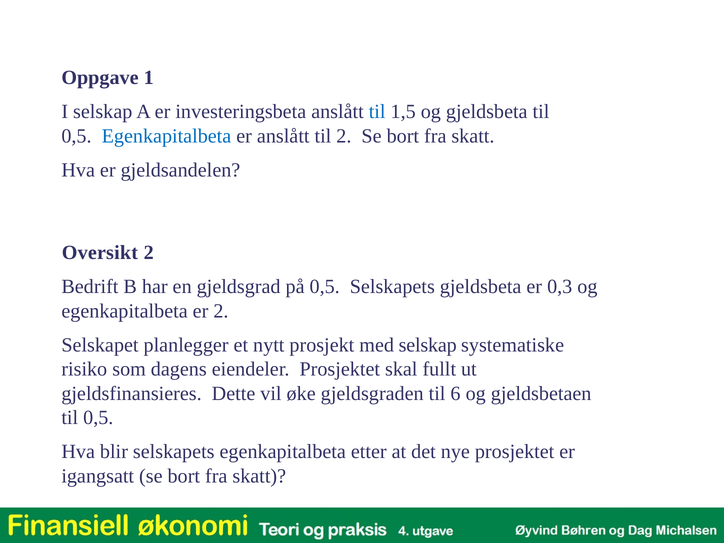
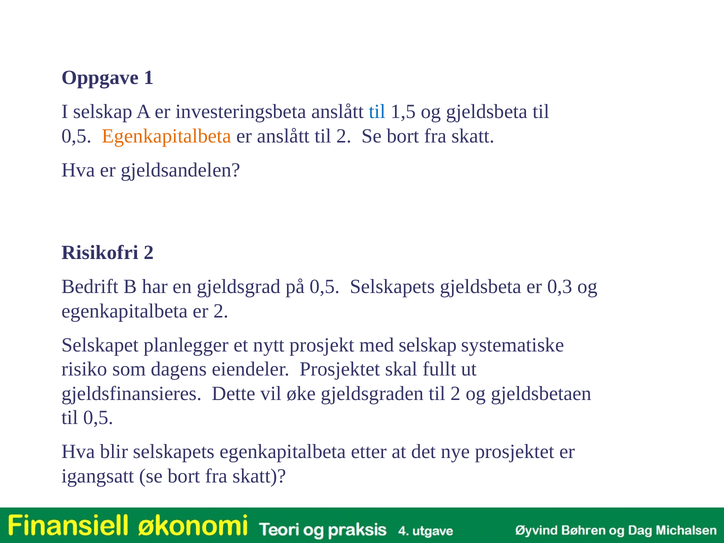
Egenkapitalbeta at (166, 136) colour: blue -> orange
Oversikt: Oversikt -> Risikofri
gjeldsgraden til 6: 6 -> 2
